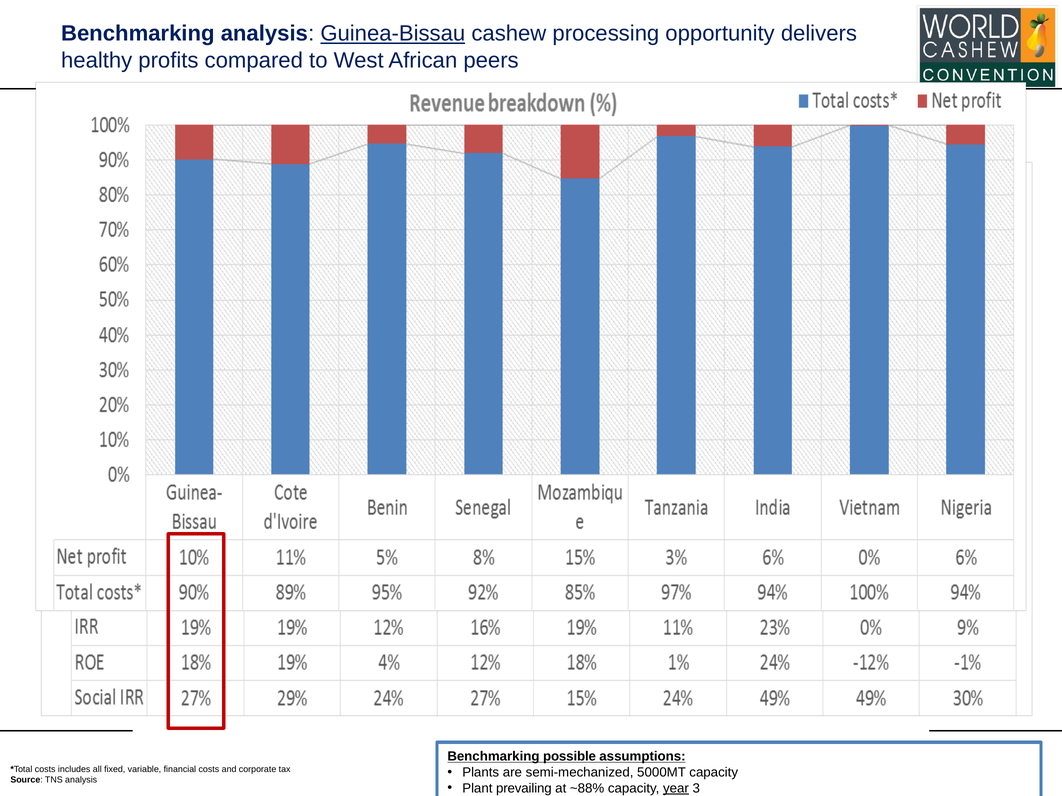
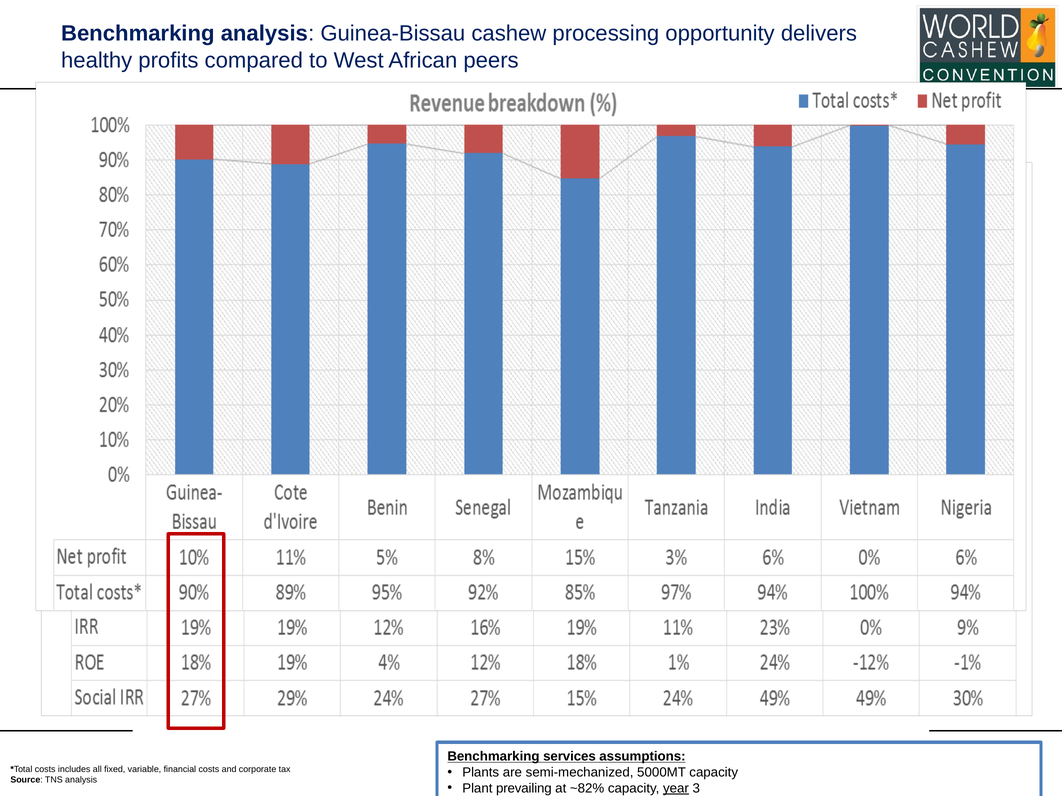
Guinea-Bissau underline: present -> none
possible: possible -> services
~88%: ~88% -> ~82%
